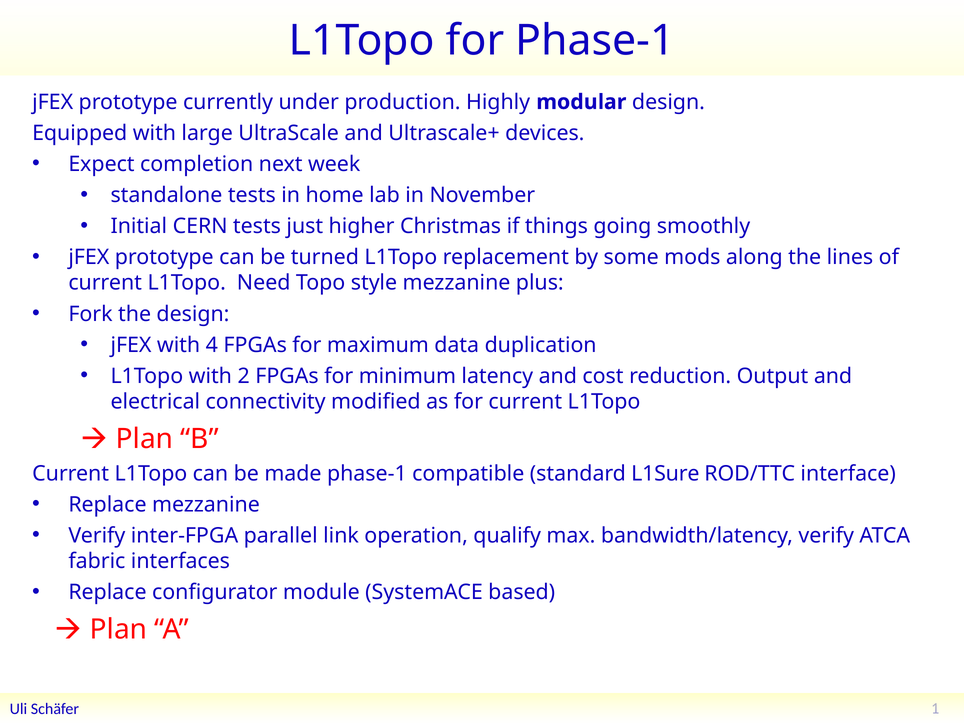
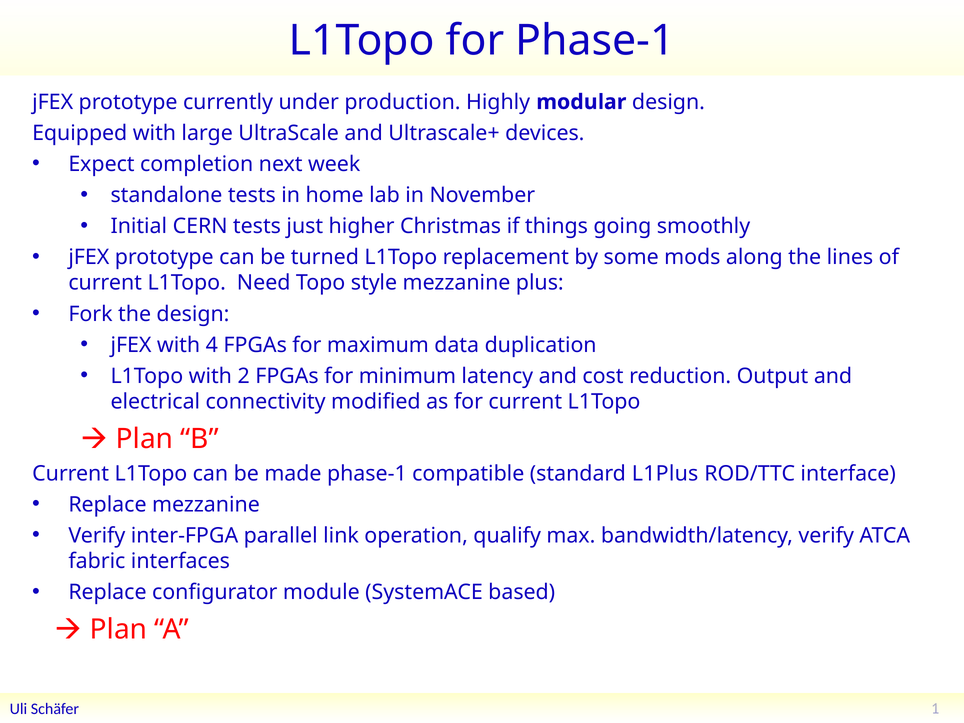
L1Sure: L1Sure -> L1Plus
